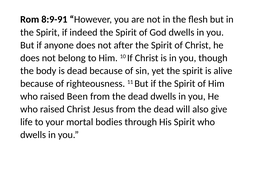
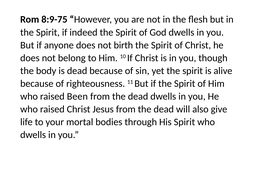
8:9-91: 8:9-91 -> 8:9-75
after: after -> birth
